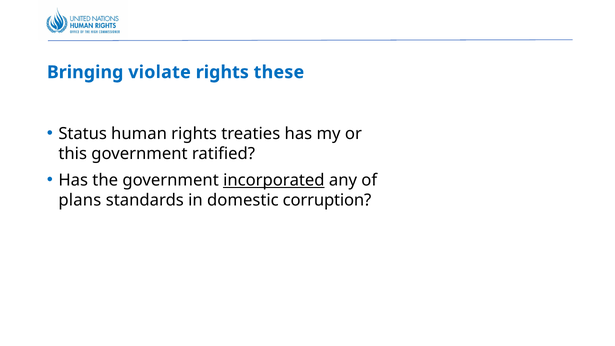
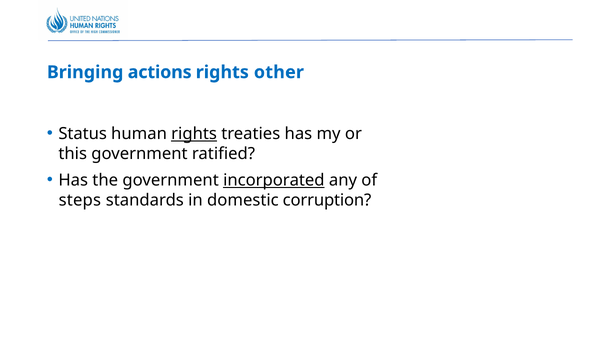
violate: violate -> actions
these: these -> other
rights at (194, 134) underline: none -> present
plans: plans -> steps
